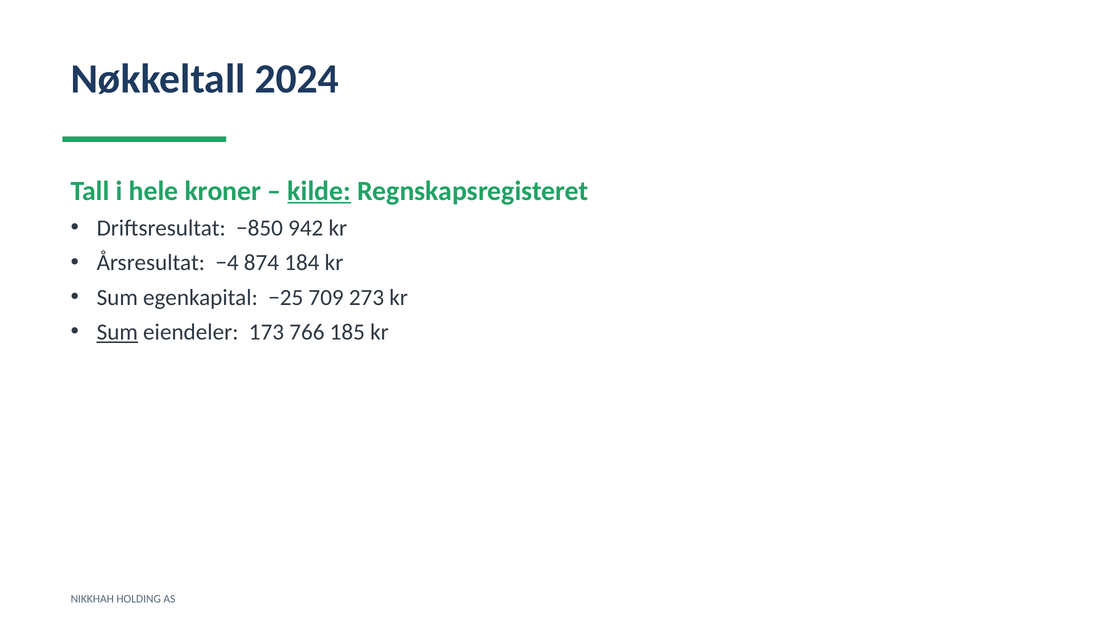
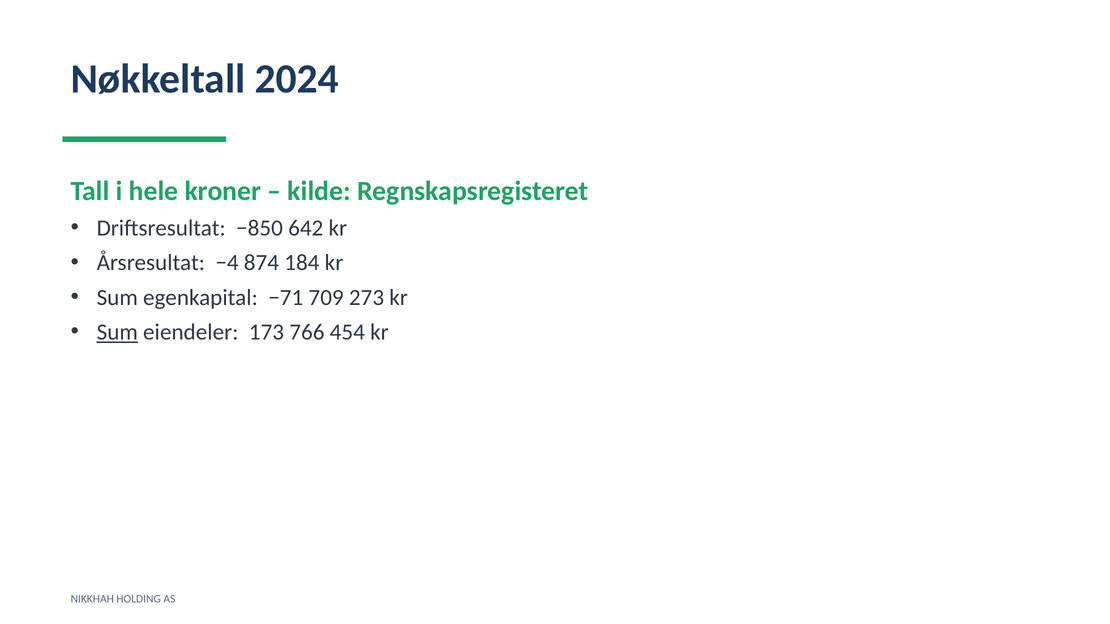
kilde underline: present -> none
942: 942 -> 642
−25: −25 -> −71
185: 185 -> 454
